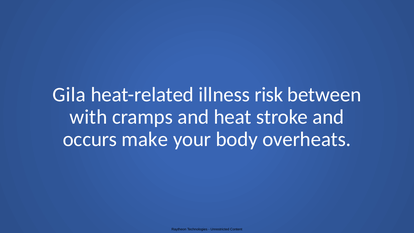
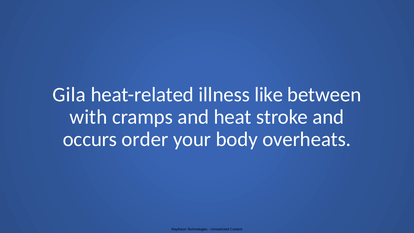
risk: risk -> like
make: make -> order
